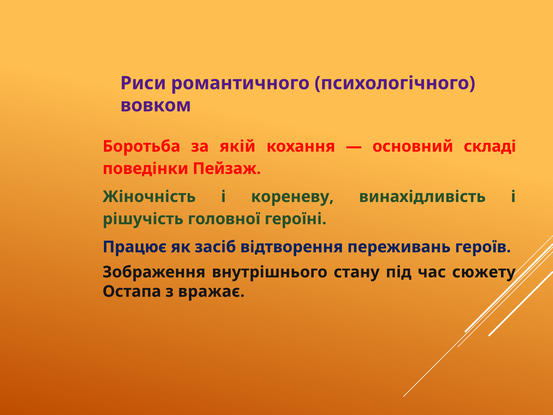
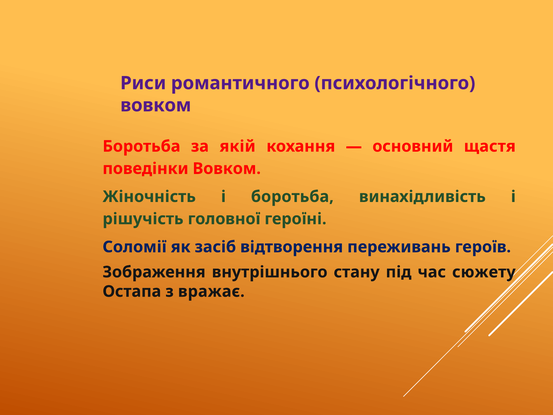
складі: складі -> щастя
поведінки Пейзаж: Пейзаж -> Вовком
і кореневу: кореневу -> боротьба
Працює: Працює -> Соломії
